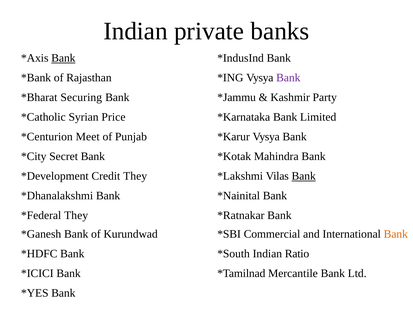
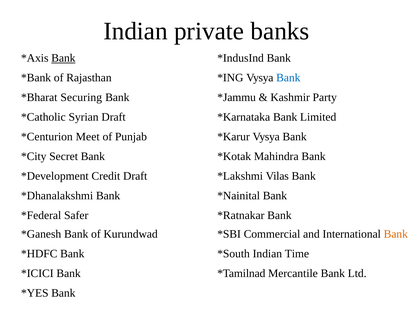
Bank at (288, 78) colour: purple -> blue
Syrian Price: Price -> Draft
Credit They: They -> Draft
Bank at (304, 176) underline: present -> none
They at (76, 216): They -> Safer
Ratio: Ratio -> Time
